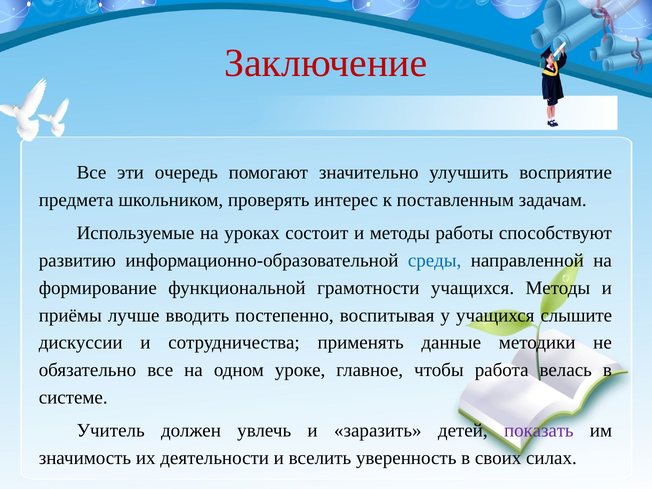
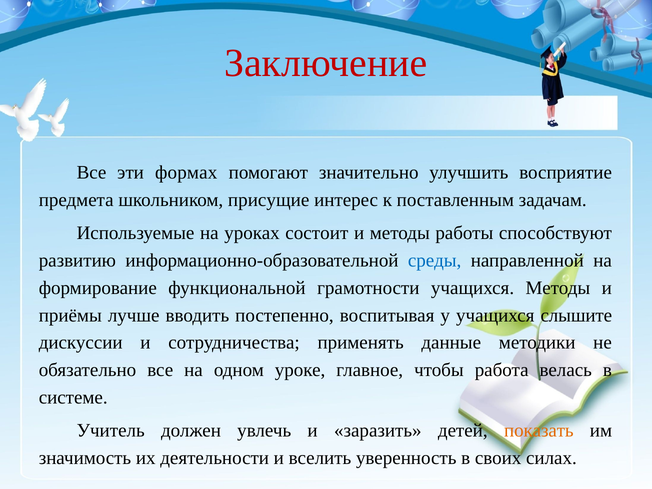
очередь: очередь -> формах
проверять: проверять -> присущие
показать colour: purple -> orange
